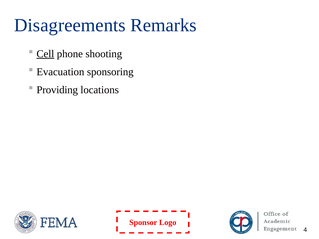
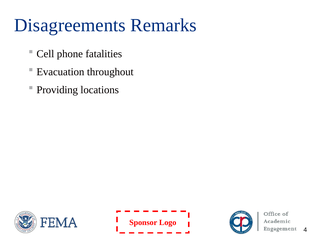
Cell underline: present -> none
shooting: shooting -> fatalities
sponsoring: sponsoring -> throughout
